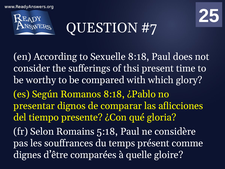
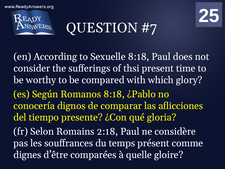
presentar: presentar -> conocería
5:18: 5:18 -> 2:18
